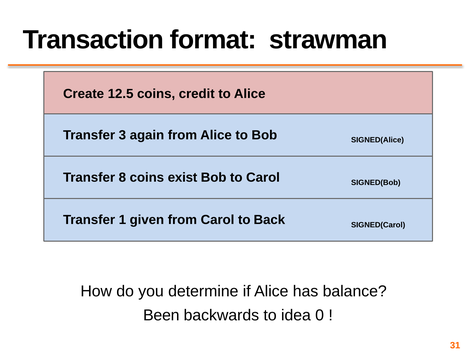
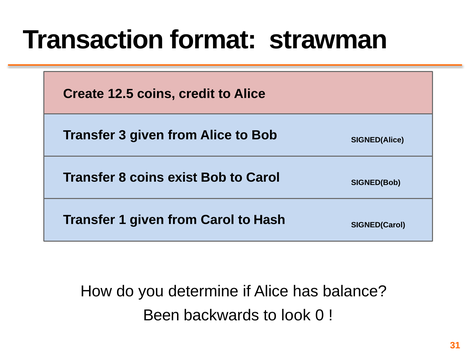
3 again: again -> given
Back: Back -> Hash
idea: idea -> look
